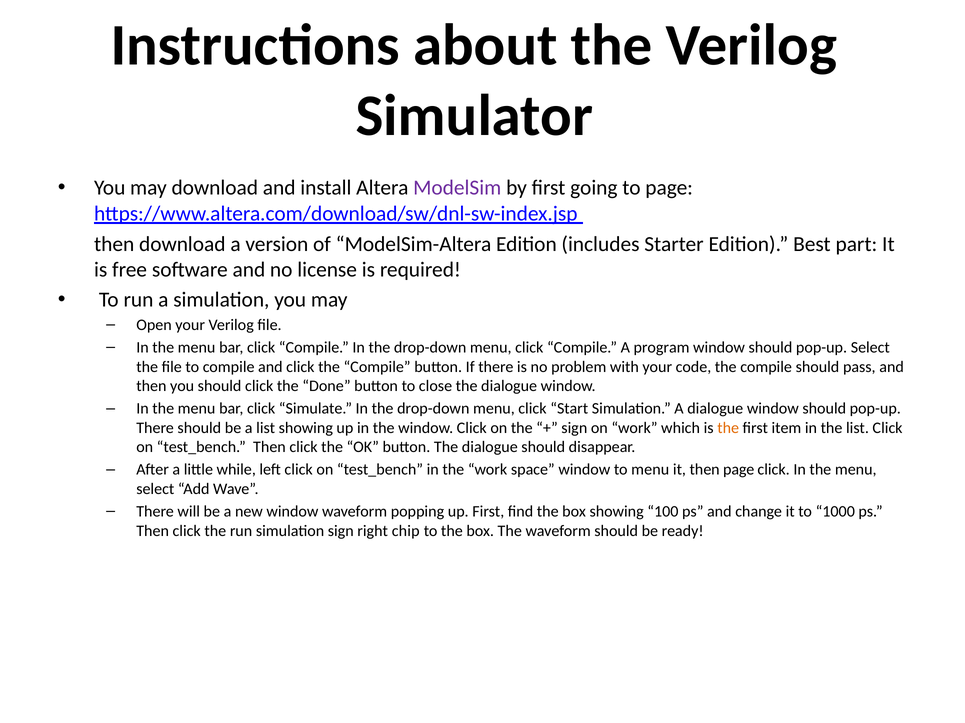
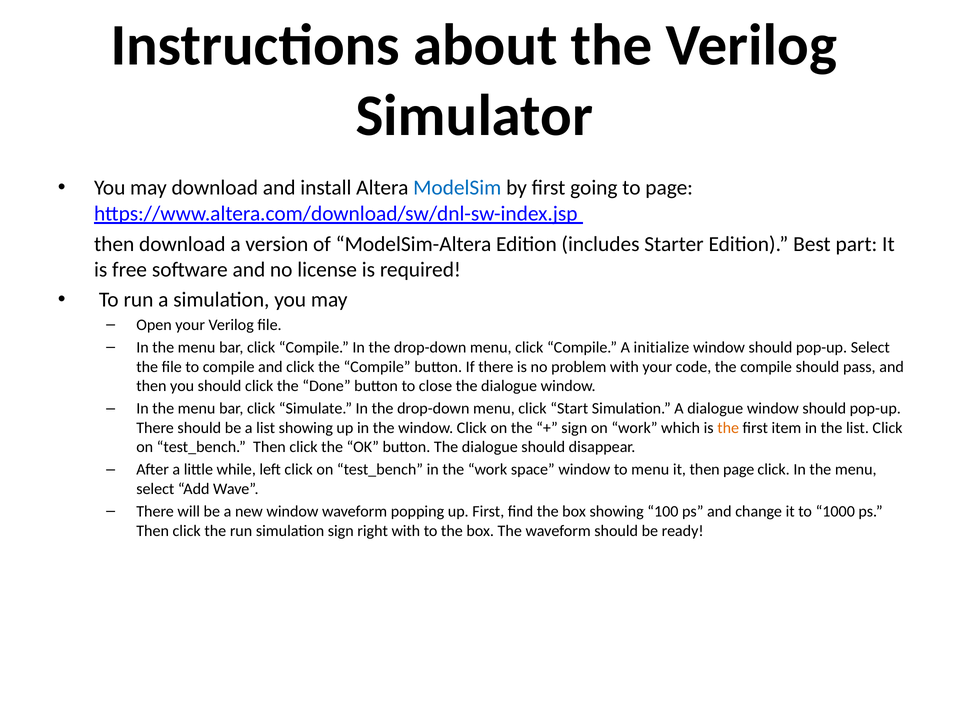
ModelSim colour: purple -> blue
program: program -> initialize
right chip: chip -> with
